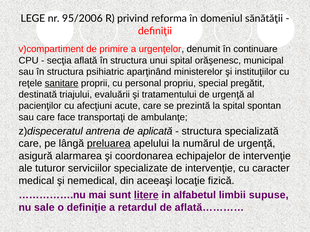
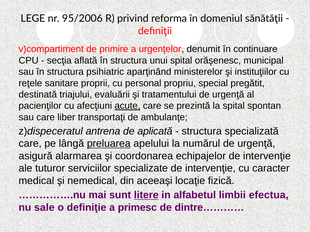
sanitare underline: present -> none
acute underline: none -> present
face: face -> liber
supuse: supuse -> efectua
retardul: retardul -> primesc
aflată…………: aflată………… -> dintre…………
